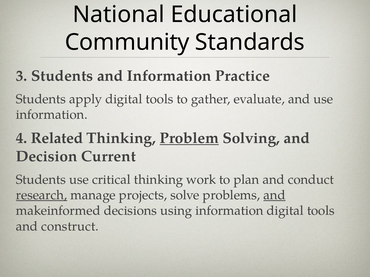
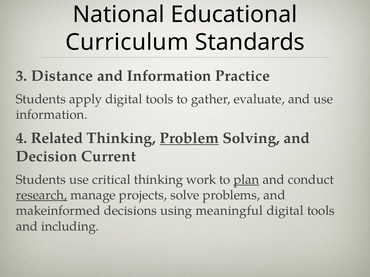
Community: Community -> Curriculum
3 Students: Students -> Distance
plan underline: none -> present
and at (274, 195) underline: present -> none
using information: information -> meaningful
construct: construct -> including
